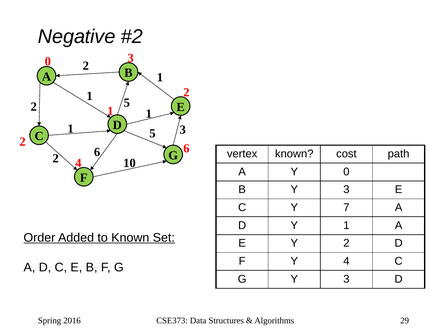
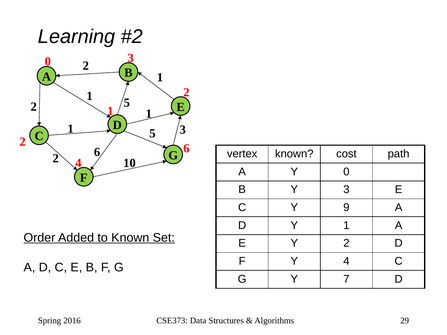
Negative: Negative -> Learning
7: 7 -> 9
G Y 3: 3 -> 7
